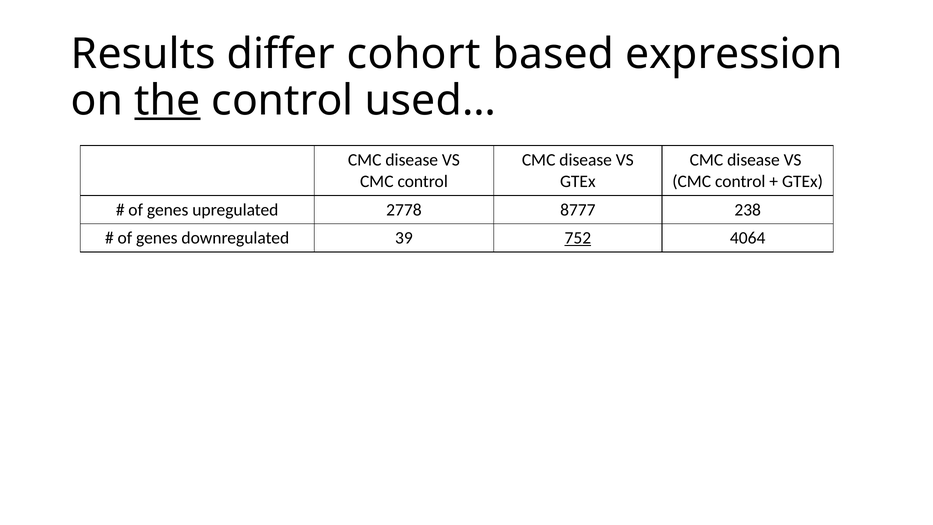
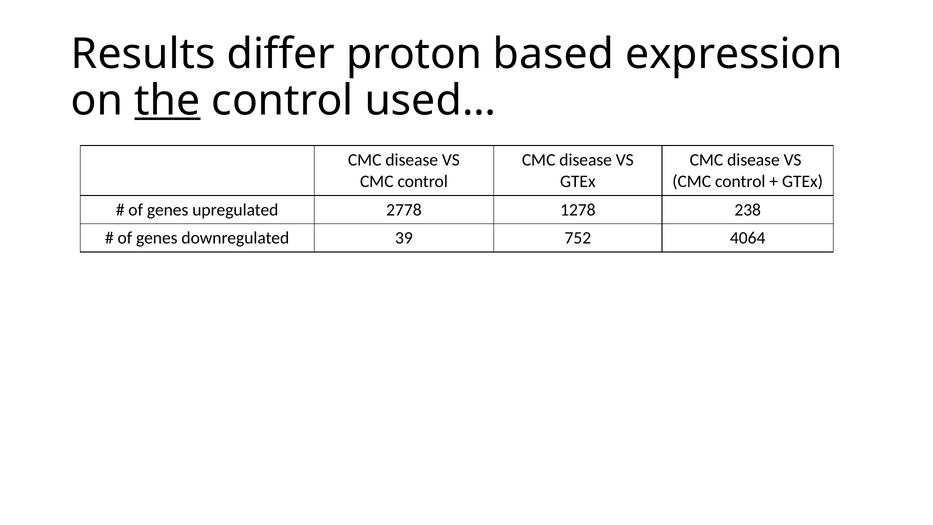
cohort: cohort -> proton
8777: 8777 -> 1278
752 underline: present -> none
